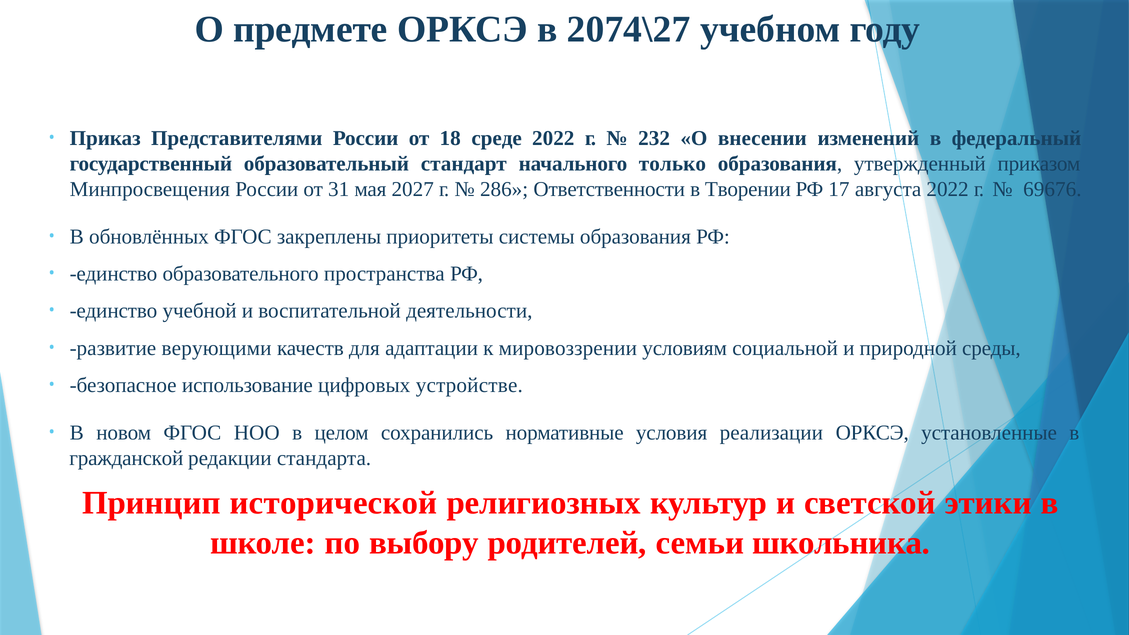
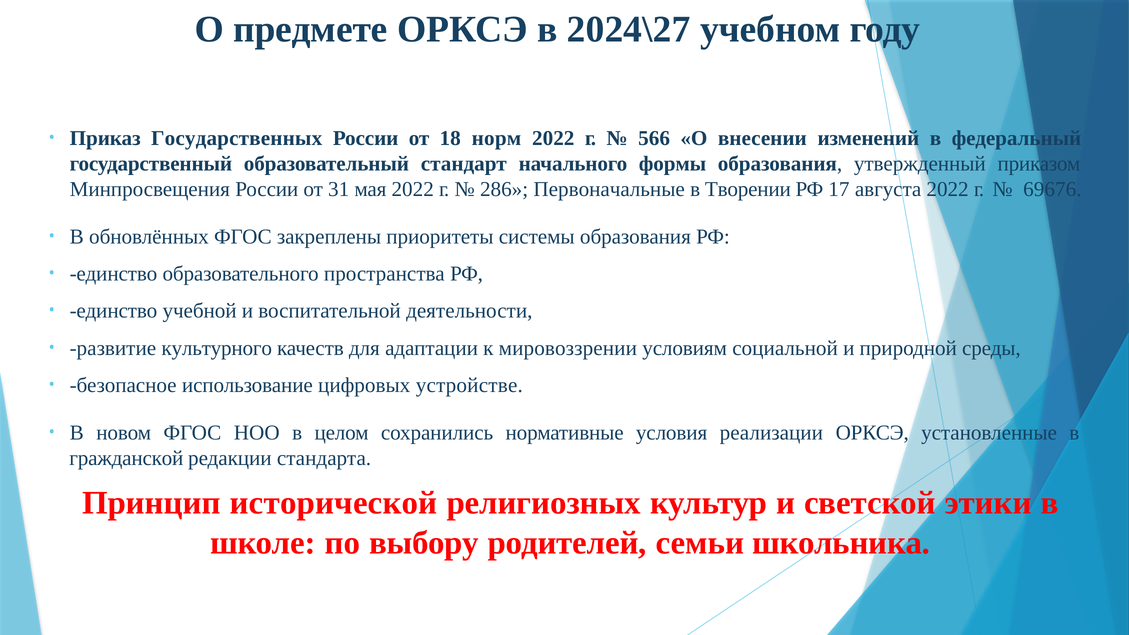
2074\27: 2074\27 -> 2024\27
Представителями: Представителями -> Государственных
среде: среде -> норм
232: 232 -> 566
только: только -> формы
мая 2027: 2027 -> 2022
Ответственности: Ответственности -> Первоначальные
верующими: верующими -> культурного
